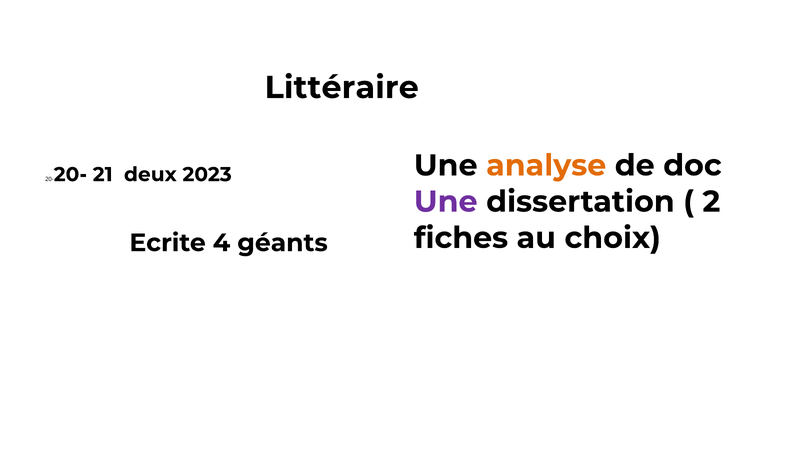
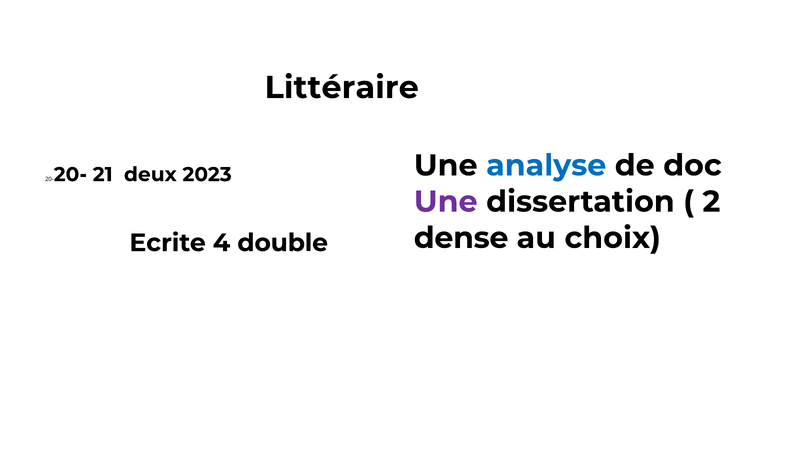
analyse colour: orange -> blue
fiches: fiches -> dense
géants: géants -> double
